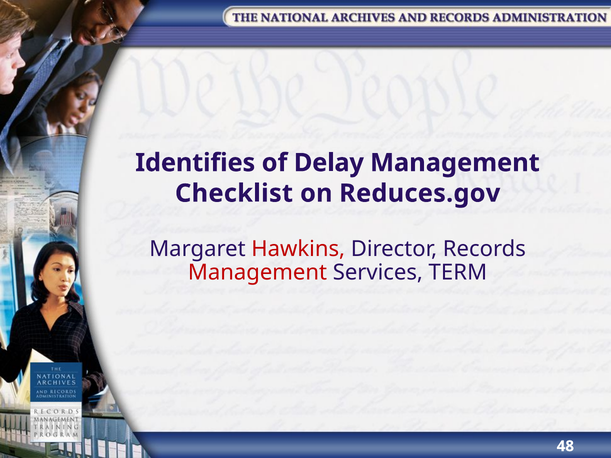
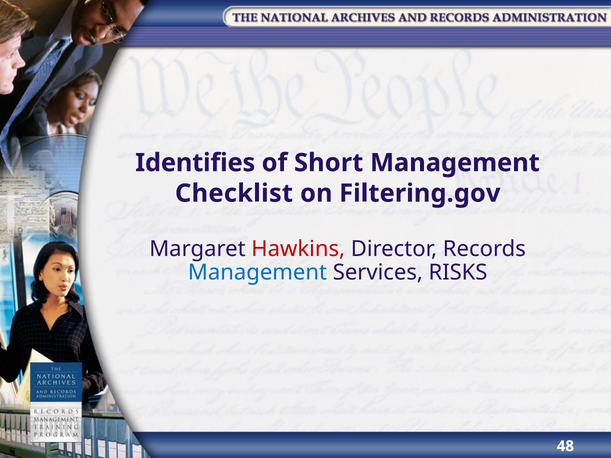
Delay: Delay -> Short
Reduces.gov: Reduces.gov -> Filtering.gov
Management at (257, 273) colour: red -> blue
TERM: TERM -> RISKS
